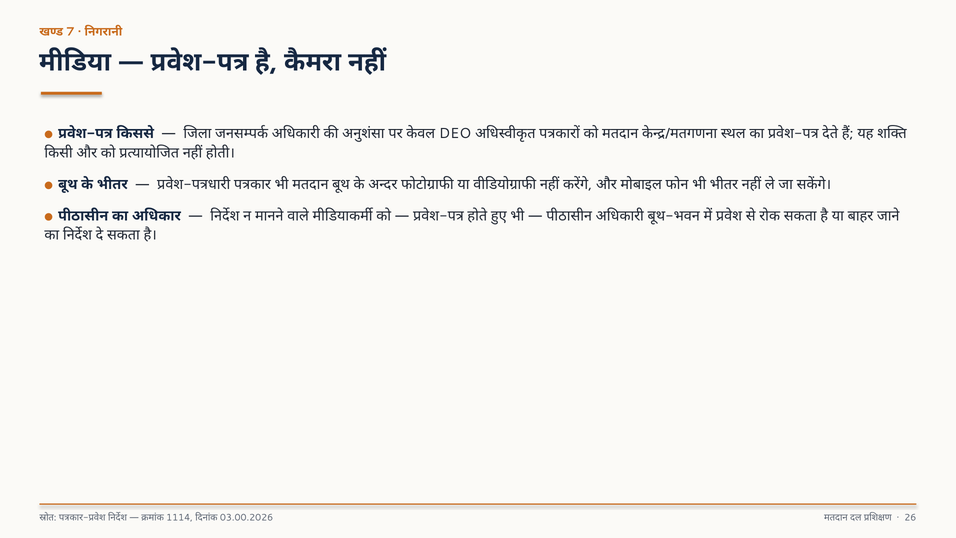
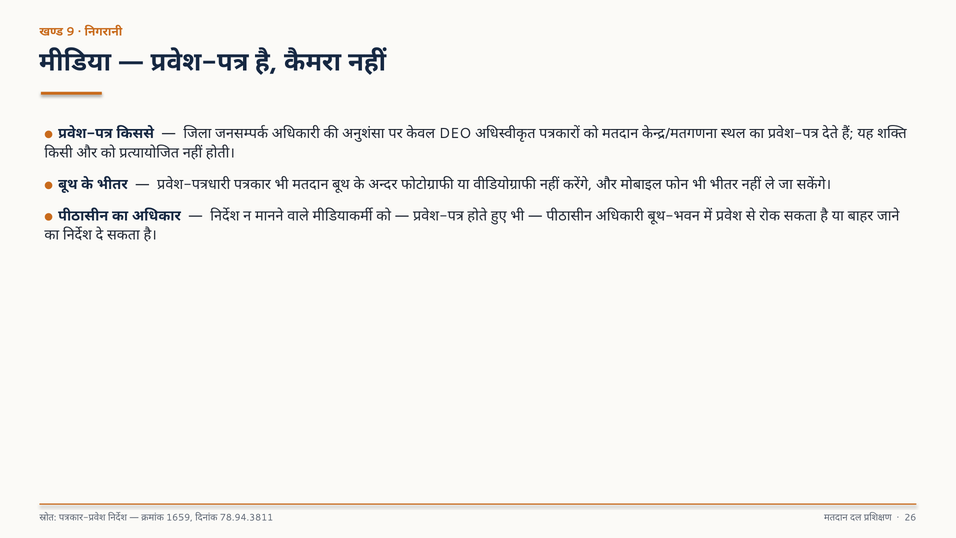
7: 7 -> 9
1114: 1114 -> 1659
03.00.2026: 03.00.2026 -> 78.94.3811
